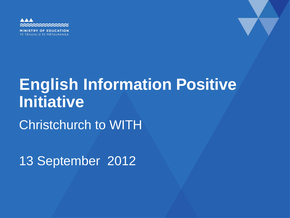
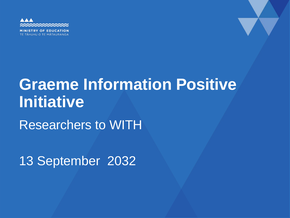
English: English -> Graeme
Christchurch: Christchurch -> Researchers
2012: 2012 -> 2032
